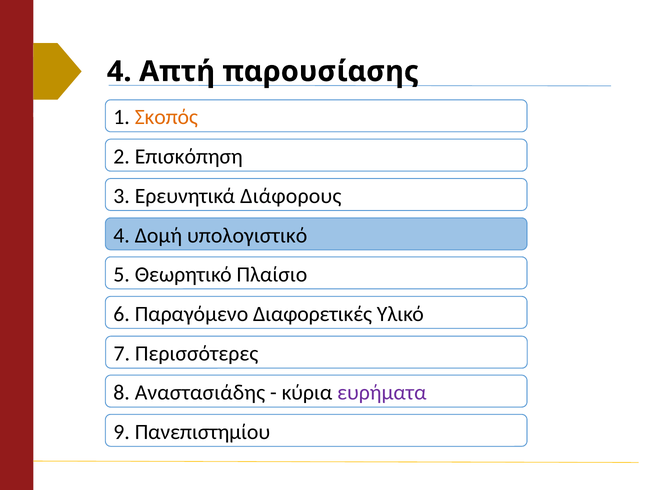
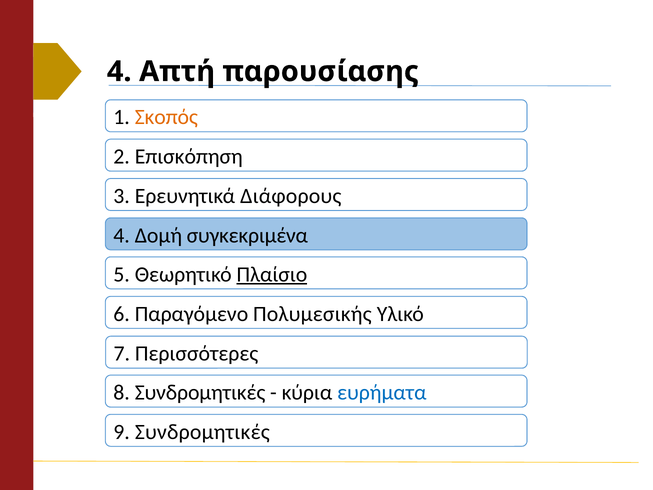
υπολογιστικό: υπολογιστικό -> συγκεκριμένα
Πλαίσιο underline: none -> present
Διαφορετικές: Διαφορετικές -> Πολυμεσικής
8 Αναστασιάδης: Αναστασιάδης -> Συνδρομητικές
ευρήματα colour: purple -> blue
9 Πανεπιστημίου: Πανεπιστημίου -> Συνδρομητικές
